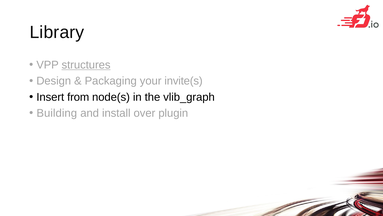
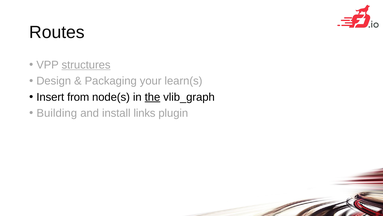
Library: Library -> Routes
invite(s: invite(s -> learn(s
the underline: none -> present
over: over -> links
